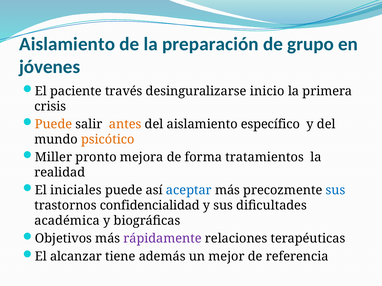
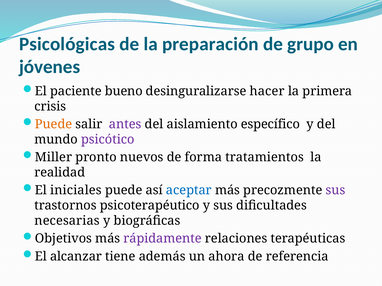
Aislamiento at (67, 44): Aislamiento -> Psicológicas
través: través -> bueno
inicio: inicio -> hacer
antes colour: orange -> purple
psicótico colour: orange -> purple
mejora: mejora -> nuevos
sus at (335, 191) colour: blue -> purple
confidencialidad: confidencialidad -> psicoterapéutico
académica: académica -> necesarias
mejor: mejor -> ahora
